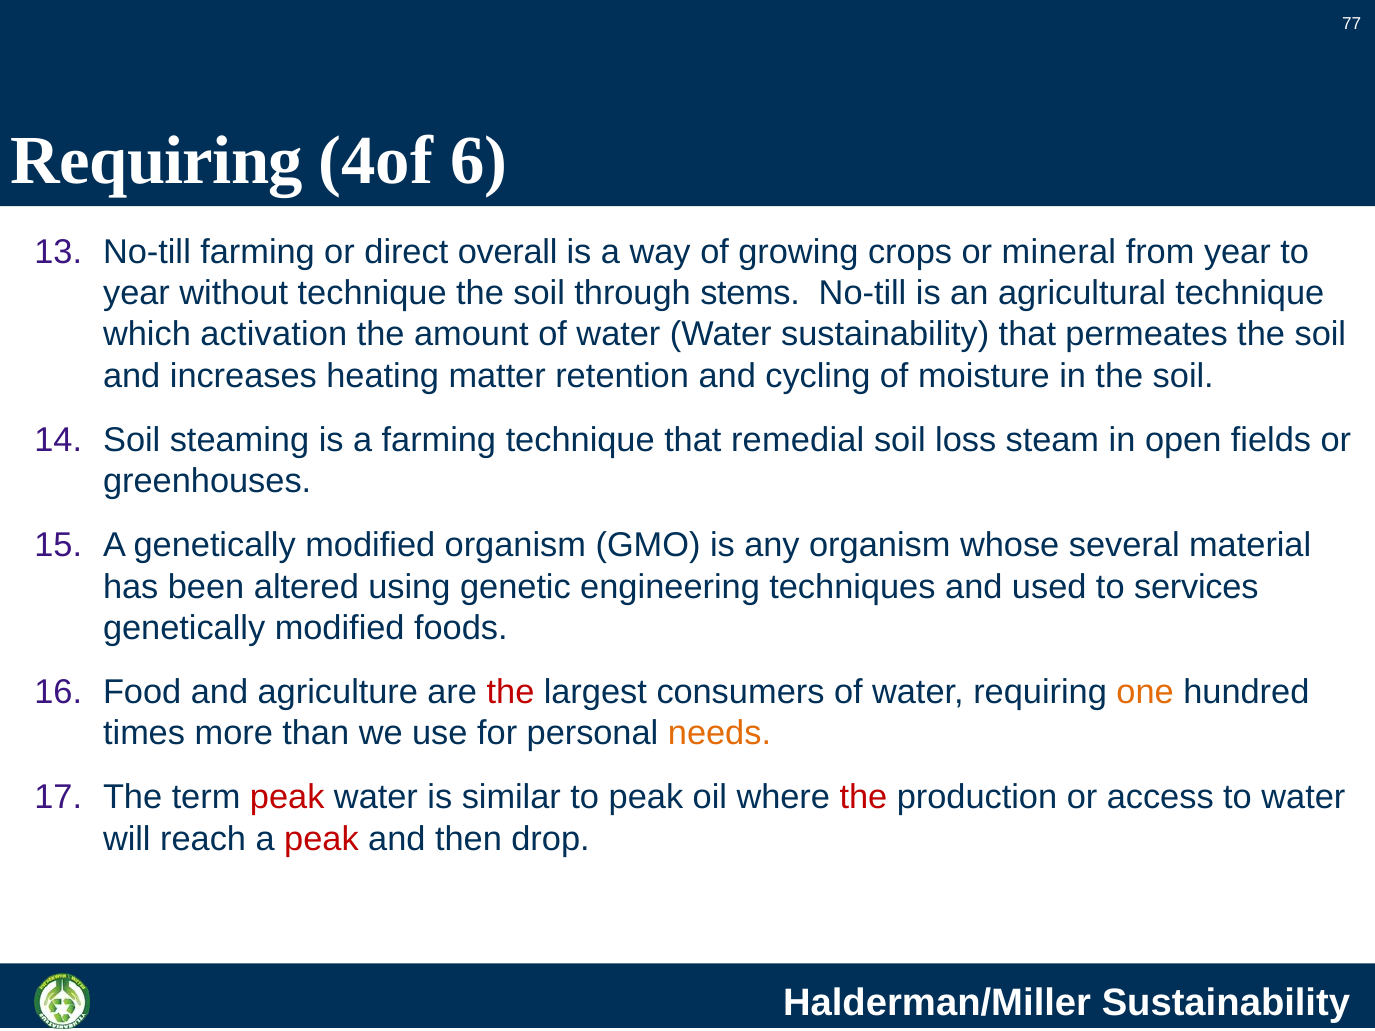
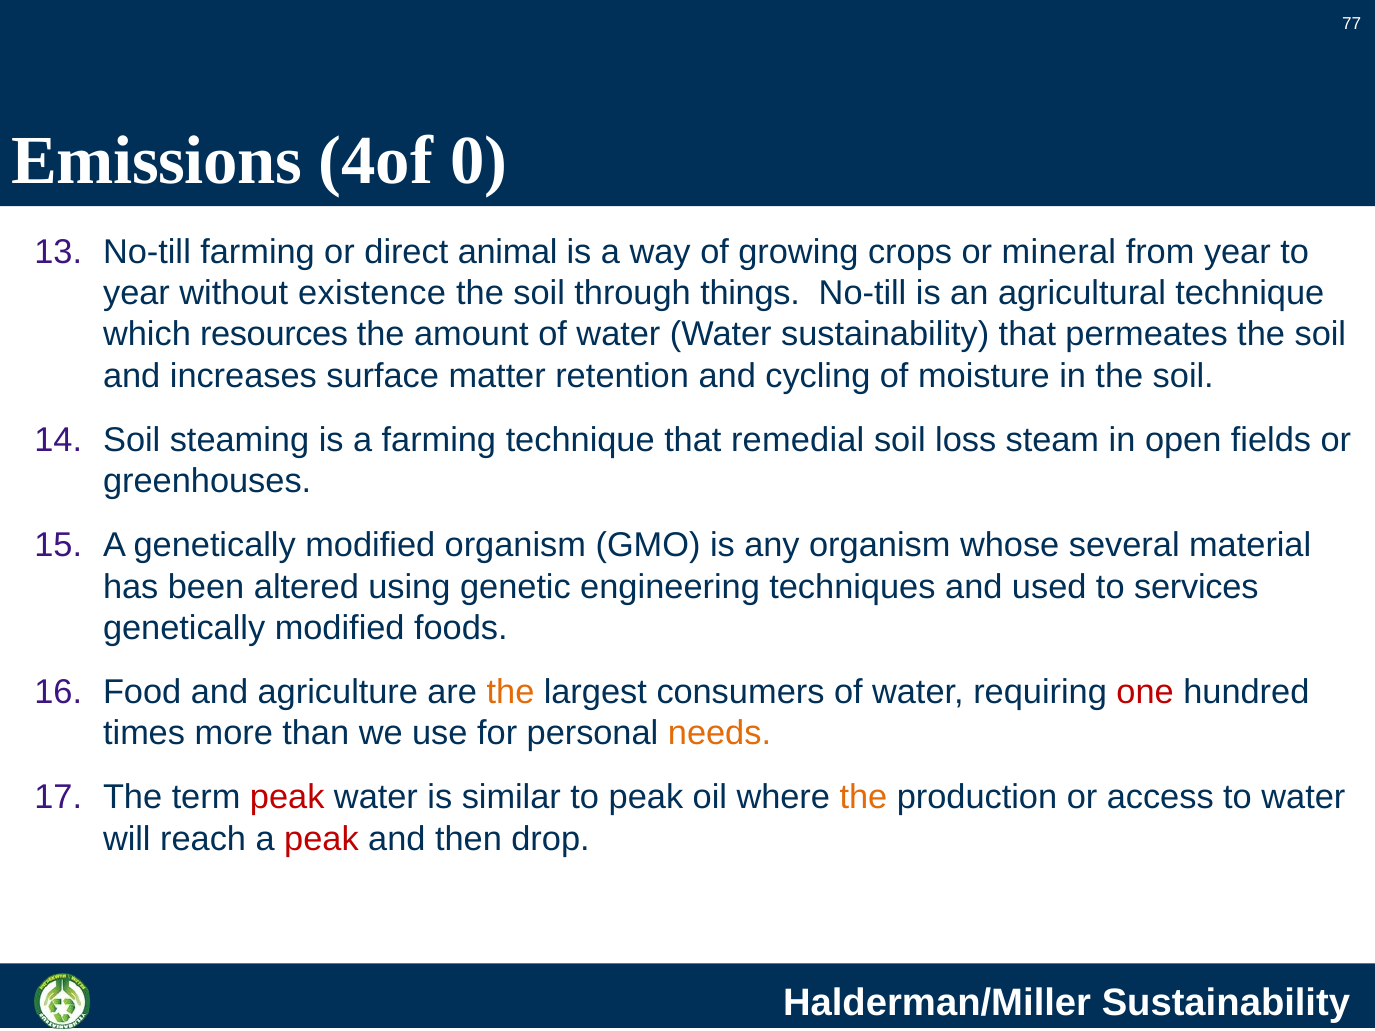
Requiring at (157, 161): Requiring -> Emissions
6: 6 -> 0
overall: overall -> animal
without technique: technique -> existence
stems: stems -> things
activation: activation -> resources
heating: heating -> surface
the at (511, 692) colour: red -> orange
one colour: orange -> red
the at (863, 798) colour: red -> orange
